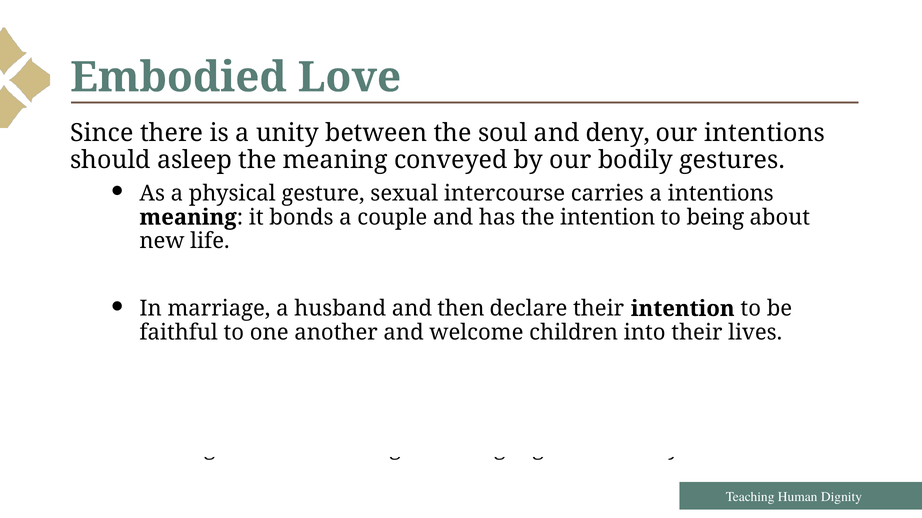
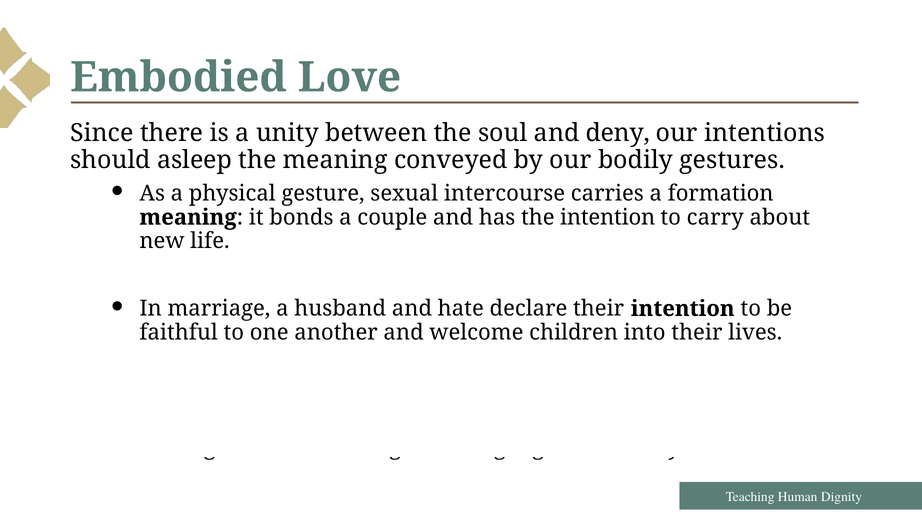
a intentions: intentions -> formation
being: being -> carry
then: then -> hate
